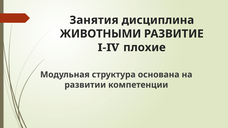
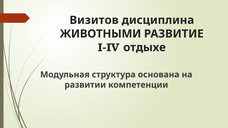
Занятия: Занятия -> Визитов
плохие: плохие -> отдыхе
